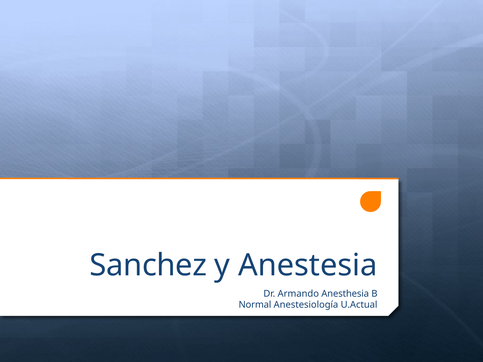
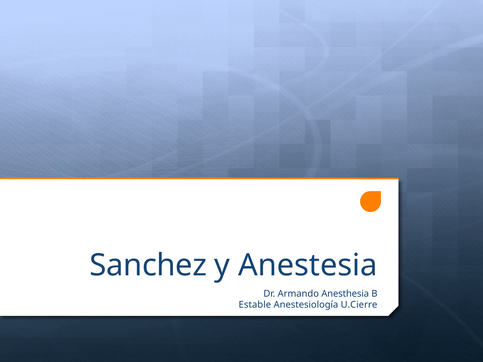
Normal: Normal -> Estable
U.Actual: U.Actual -> U.Cierre
